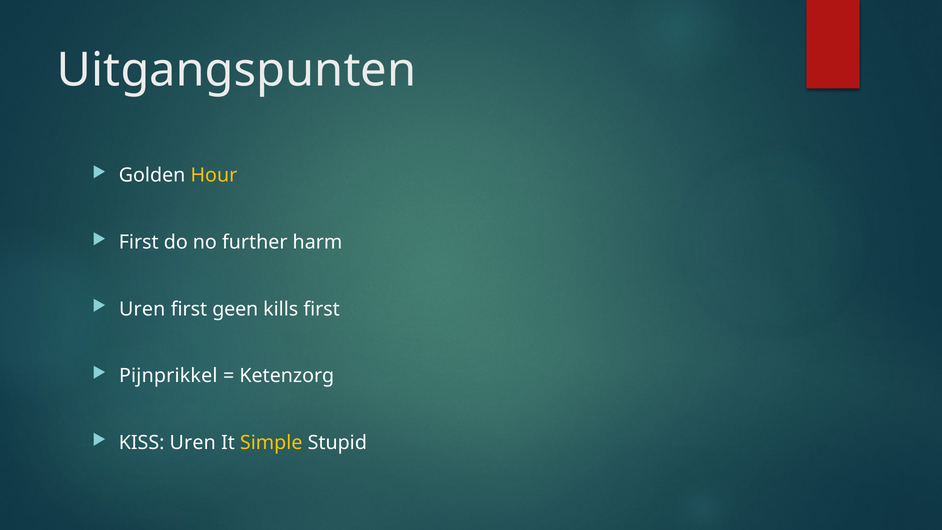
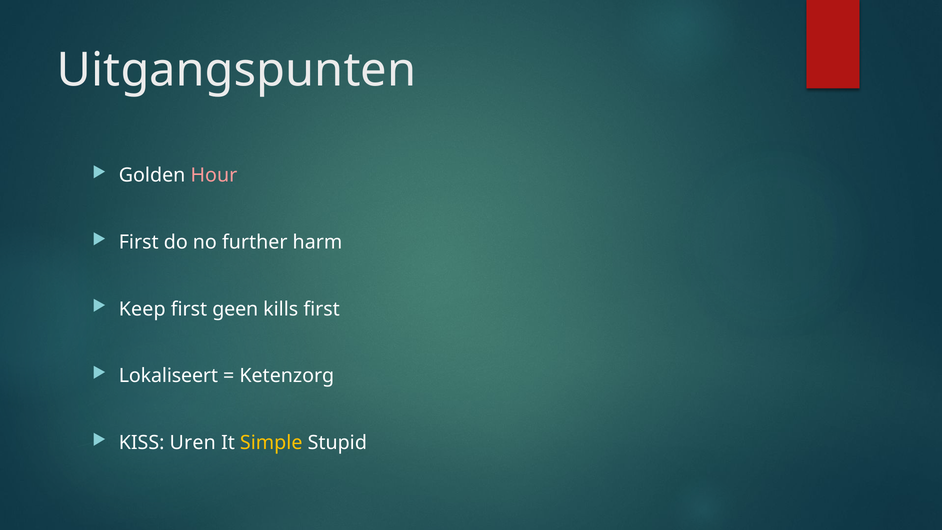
Hour colour: yellow -> pink
Uren at (142, 309): Uren -> Keep
Pijnprikkel: Pijnprikkel -> Lokaliseert
